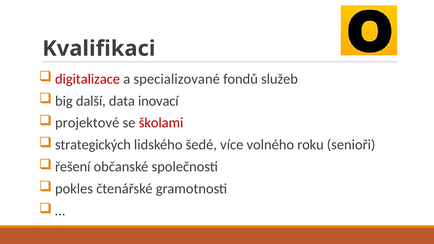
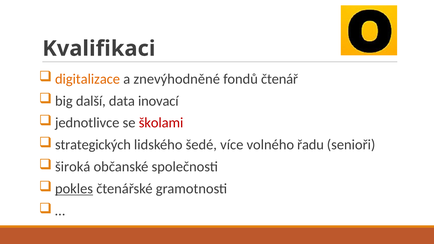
digitalizace colour: red -> orange
specializované: specializované -> znevýhodněné
služeb: služeb -> čtenář
projektové: projektové -> jednotlivce
roku: roku -> řadu
řešení: řešení -> široká
pokles underline: none -> present
